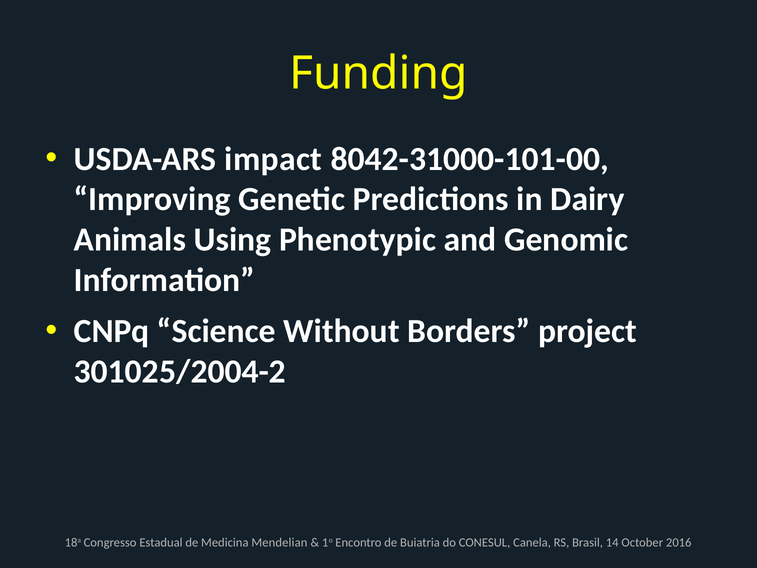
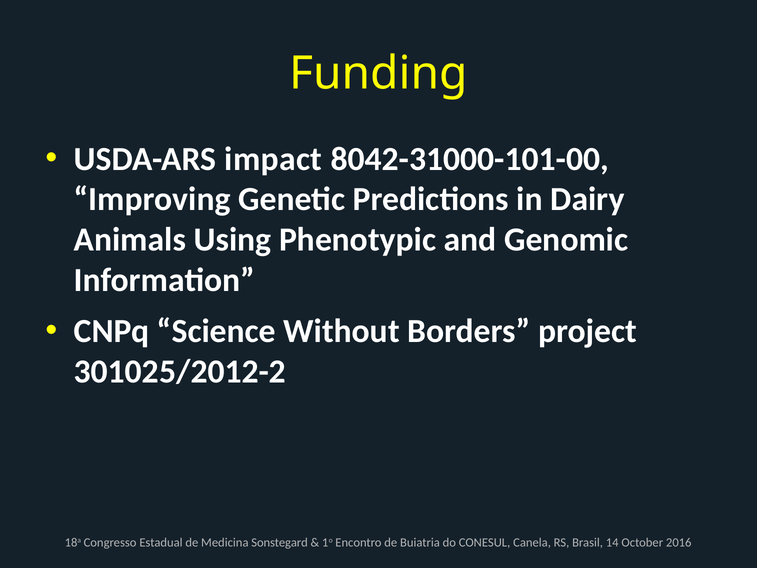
301025/2004-2: 301025/2004-2 -> 301025/2012-2
Mendelian: Mendelian -> Sonstegard
